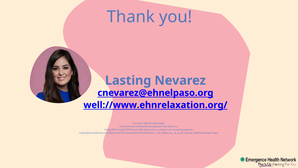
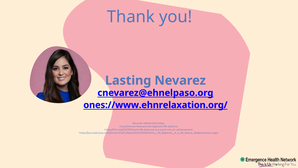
well://www.ehnrelaxation.org/: well://www.ehnrelaxation.org/ -> ones://www.ehnrelaxation.org/
